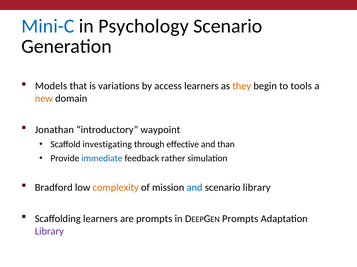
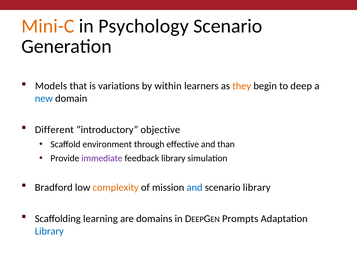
Mini-C colour: blue -> orange
access: access -> within
tools: tools -> deep
new colour: orange -> blue
Jonathan: Jonathan -> Different
waypoint: waypoint -> objective
investigating: investigating -> environment
immediate colour: blue -> purple
feedback rather: rather -> library
Scaffolding learners: learners -> learning
are prompts: prompts -> domains
Library at (49, 232) colour: purple -> blue
